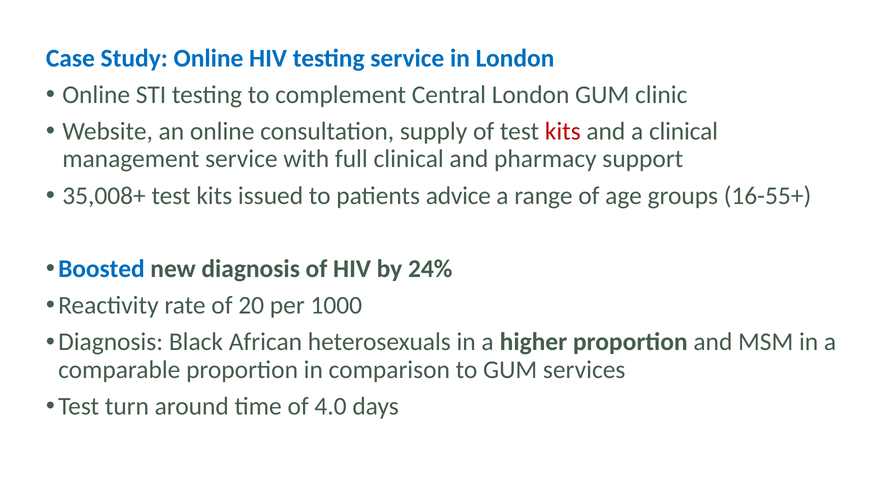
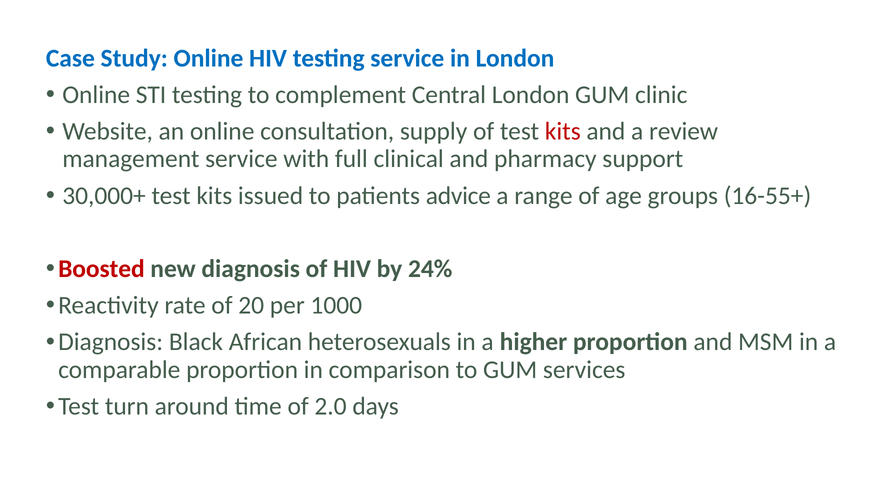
a clinical: clinical -> review
35,008+: 35,008+ -> 30,000+
Boosted colour: blue -> red
4.0: 4.0 -> 2.0
